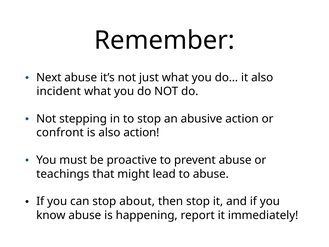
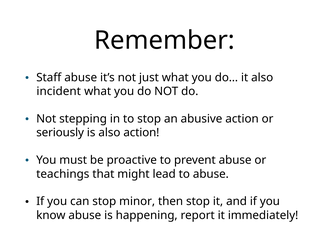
Next: Next -> Staff
confront: confront -> seriously
about: about -> minor
